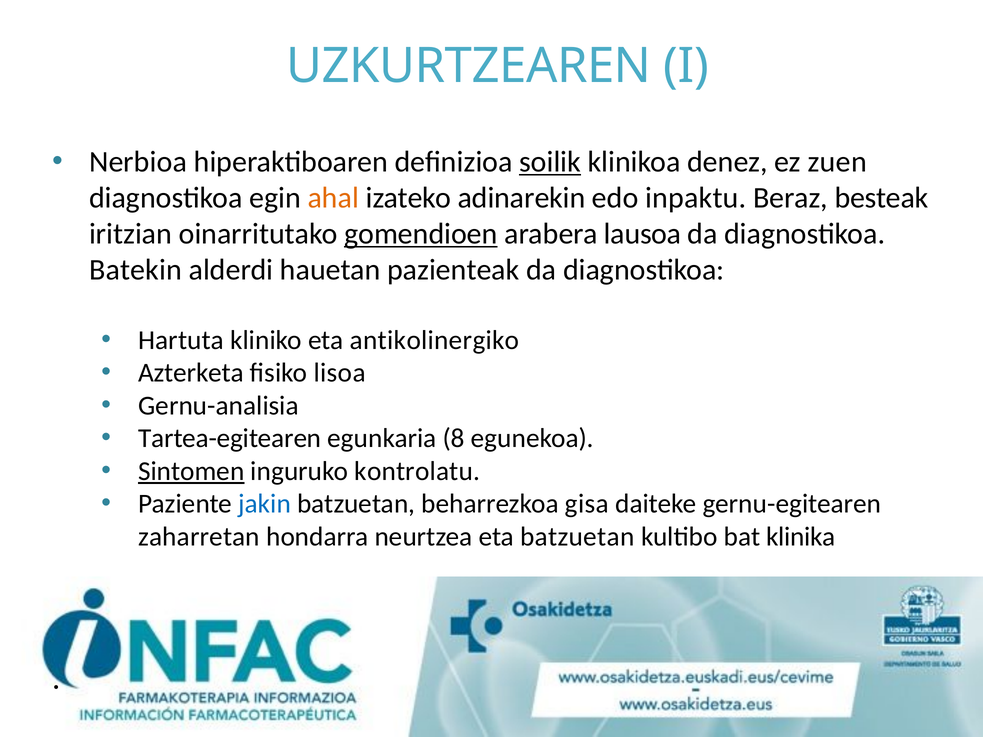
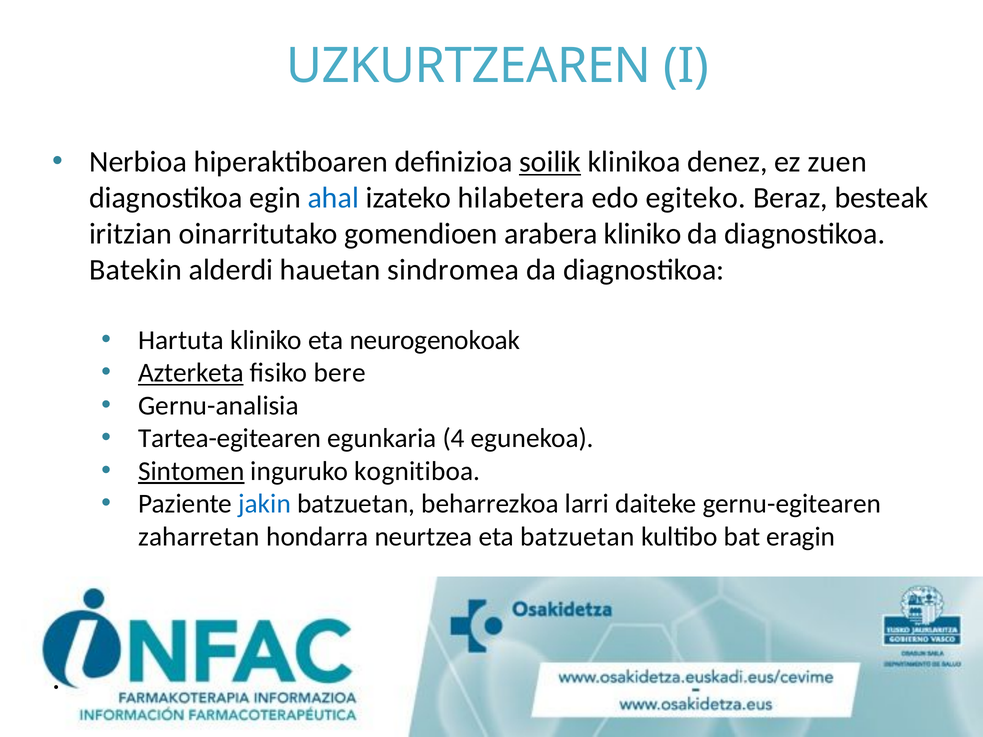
ahal colour: orange -> blue
adinarekin: adinarekin -> hilabetera
inpaktu: inpaktu -> egiteko
gomendioen underline: present -> none
arabera lausoa: lausoa -> kliniko
pazienteak: pazienteak -> sindromea
antikolinergiko: antikolinergiko -> neurogenokoak
Azterketa underline: none -> present
lisoa: lisoa -> bere
8: 8 -> 4
kontrolatu: kontrolatu -> kognitiboa
gisa: gisa -> larri
klinika: klinika -> eragin
